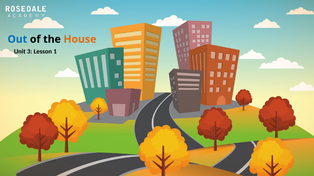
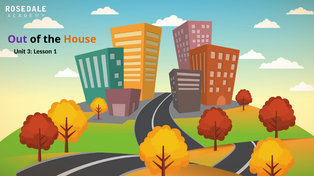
Out colour: blue -> purple
